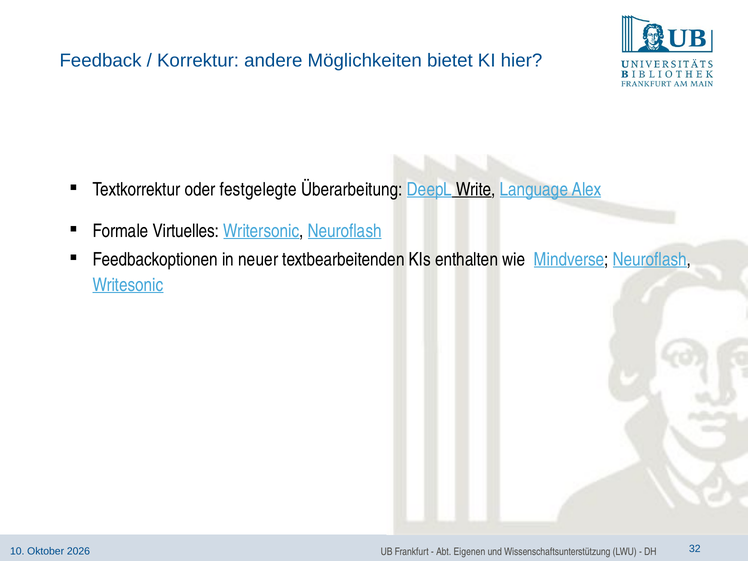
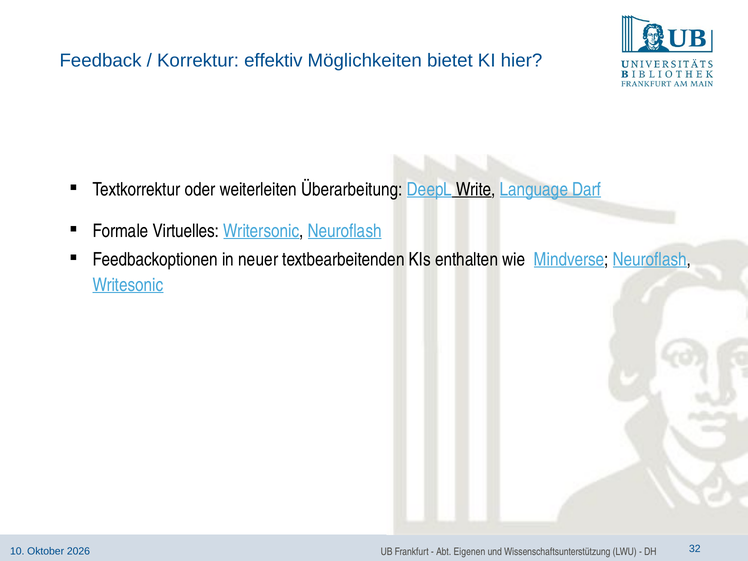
andere: andere -> effektiv
festgelegte: festgelegte -> weiterleiten
Alex: Alex -> Darf
